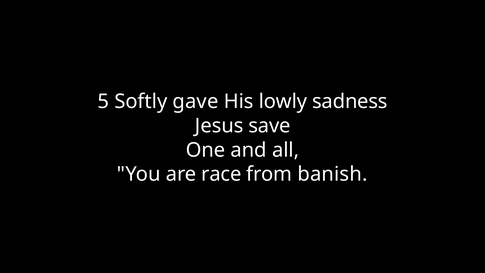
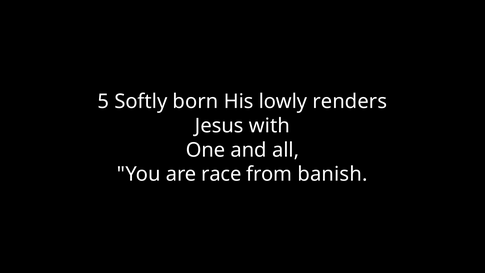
gave: gave -> born
sadness: sadness -> renders
save: save -> with
